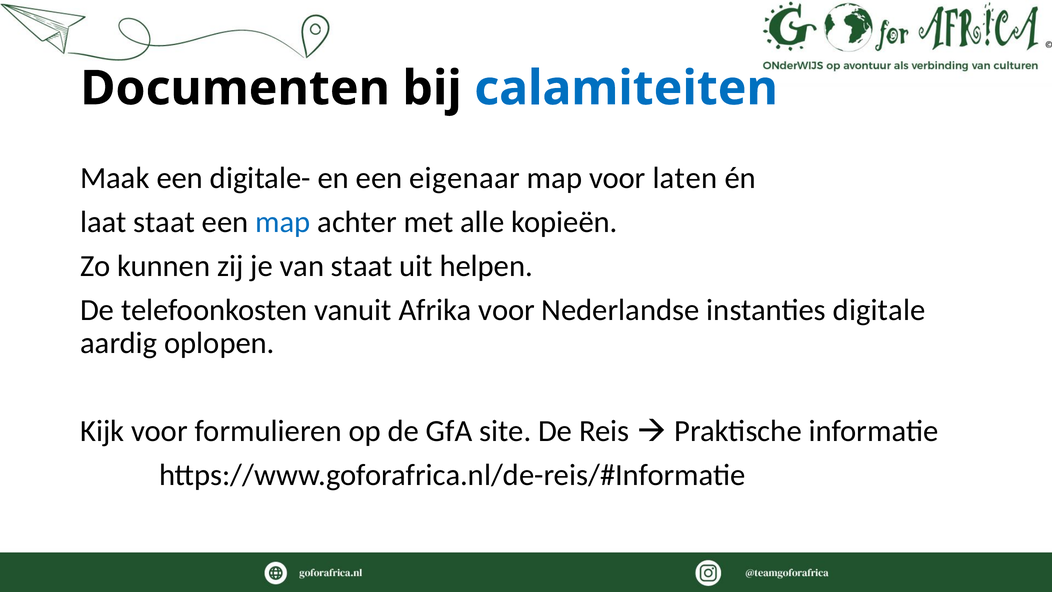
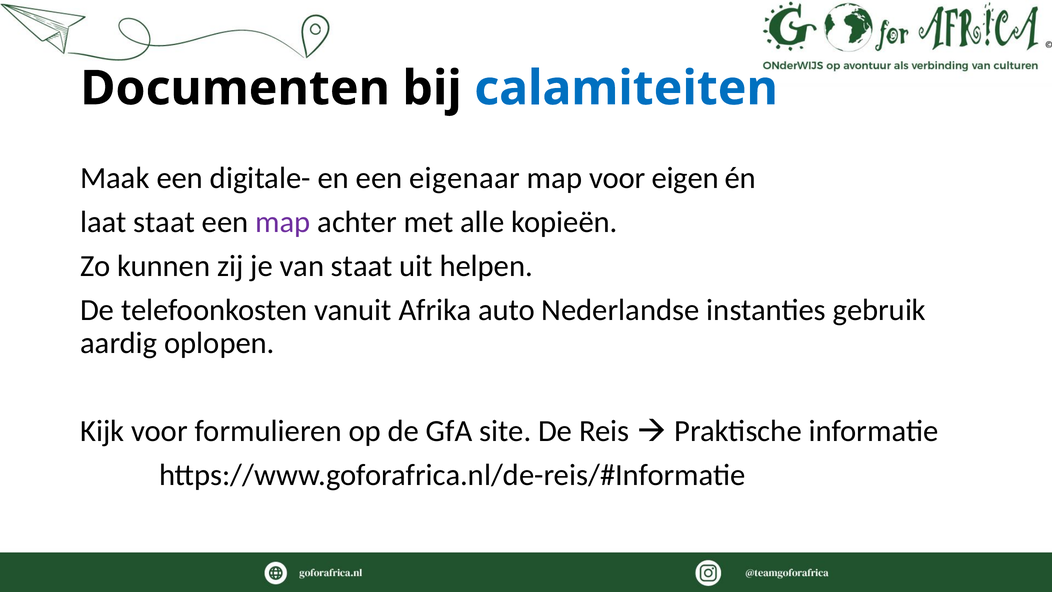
laten: laten -> eigen
map at (283, 222) colour: blue -> purple
Afrika voor: voor -> auto
digitale: digitale -> gebruik
